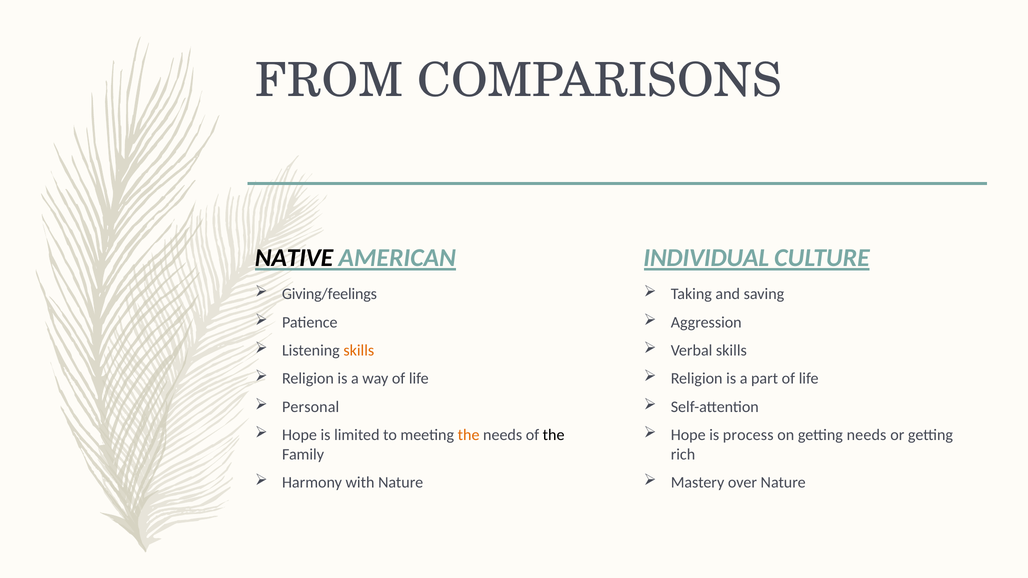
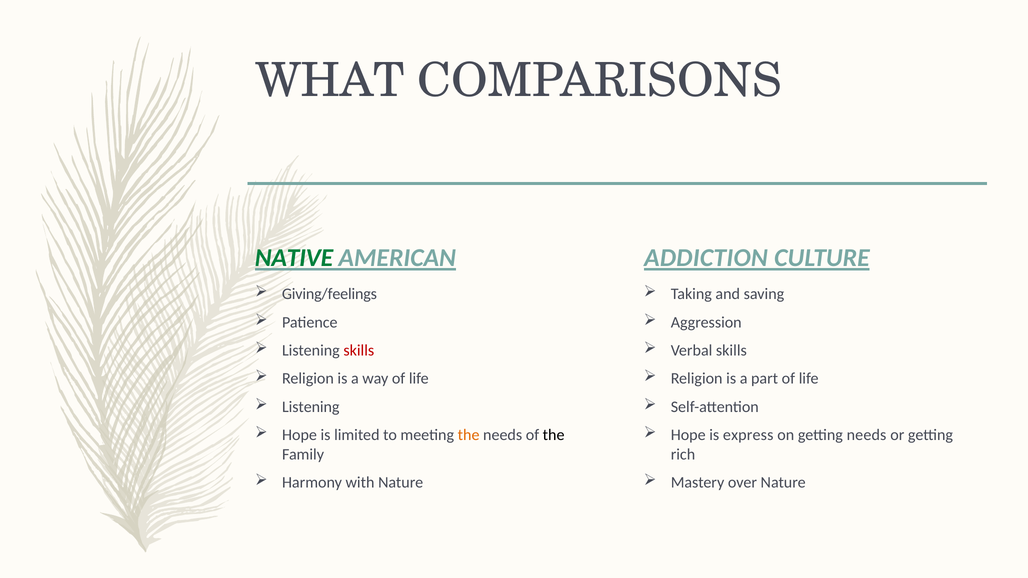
FROM: FROM -> WHAT
NATIVE colour: black -> green
INDIVIDUAL: INDIVIDUAL -> ADDICTION
skills at (359, 351) colour: orange -> red
Personal at (311, 407): Personal -> Listening
process: process -> express
